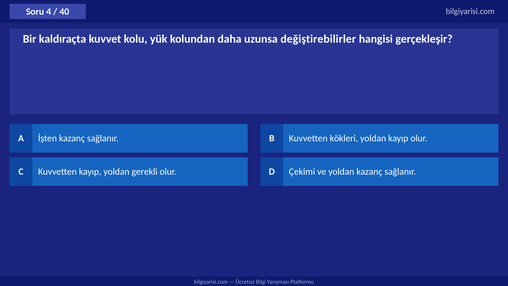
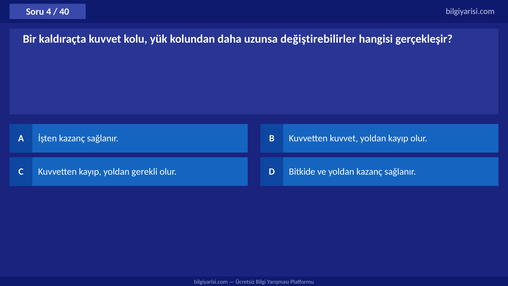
Kuvvetten kökleri: kökleri -> kuvvet
Çekimi: Çekimi -> Bitkide
